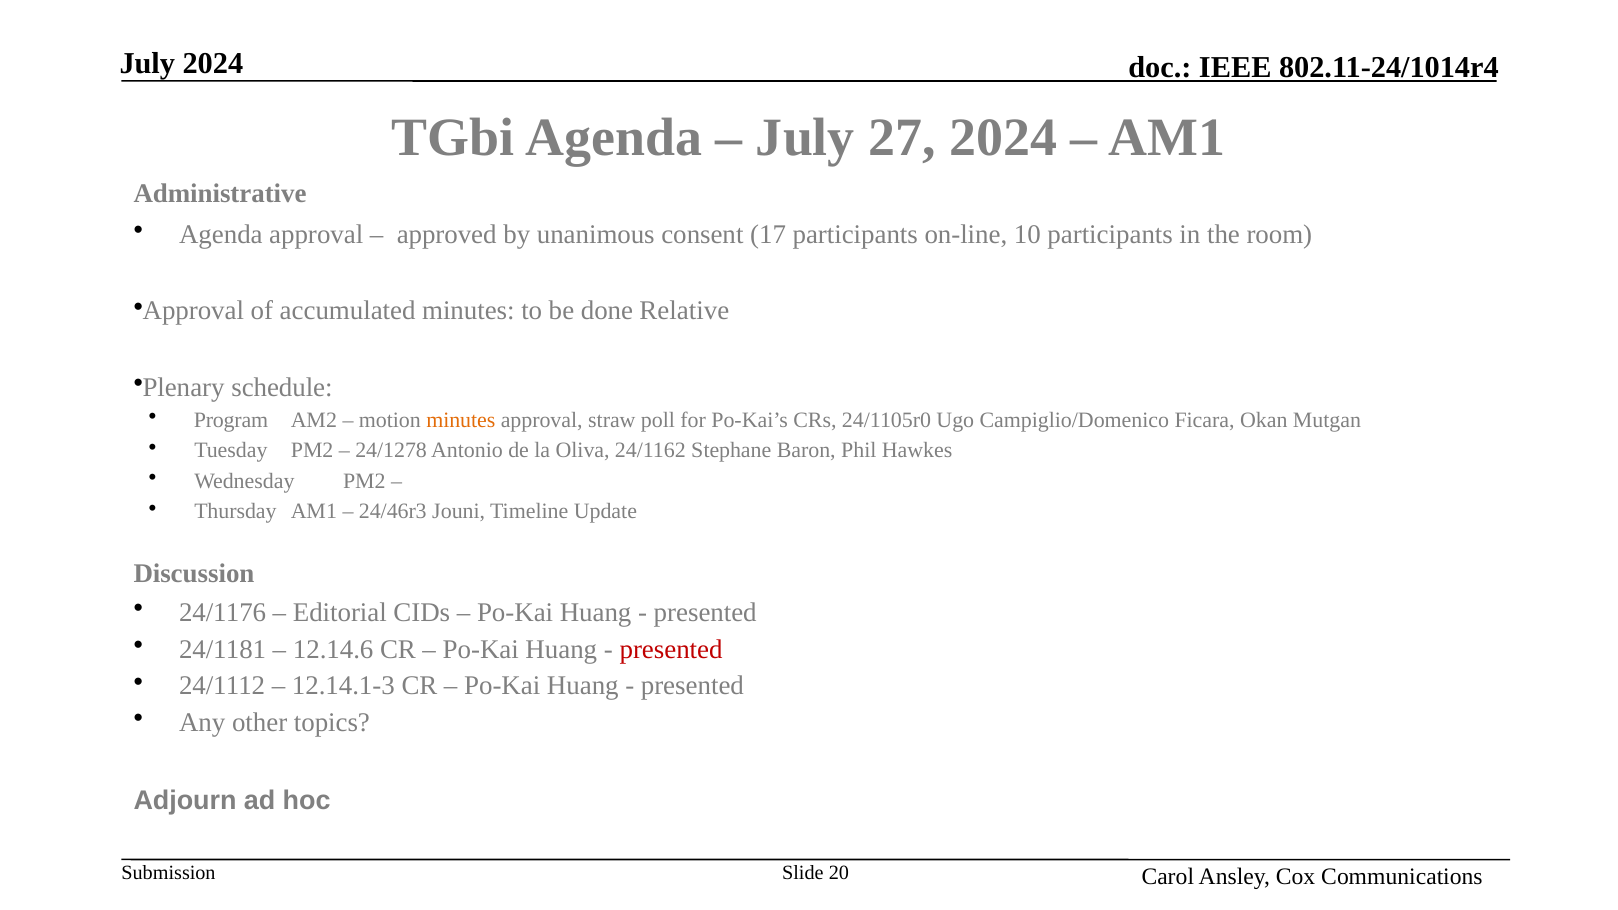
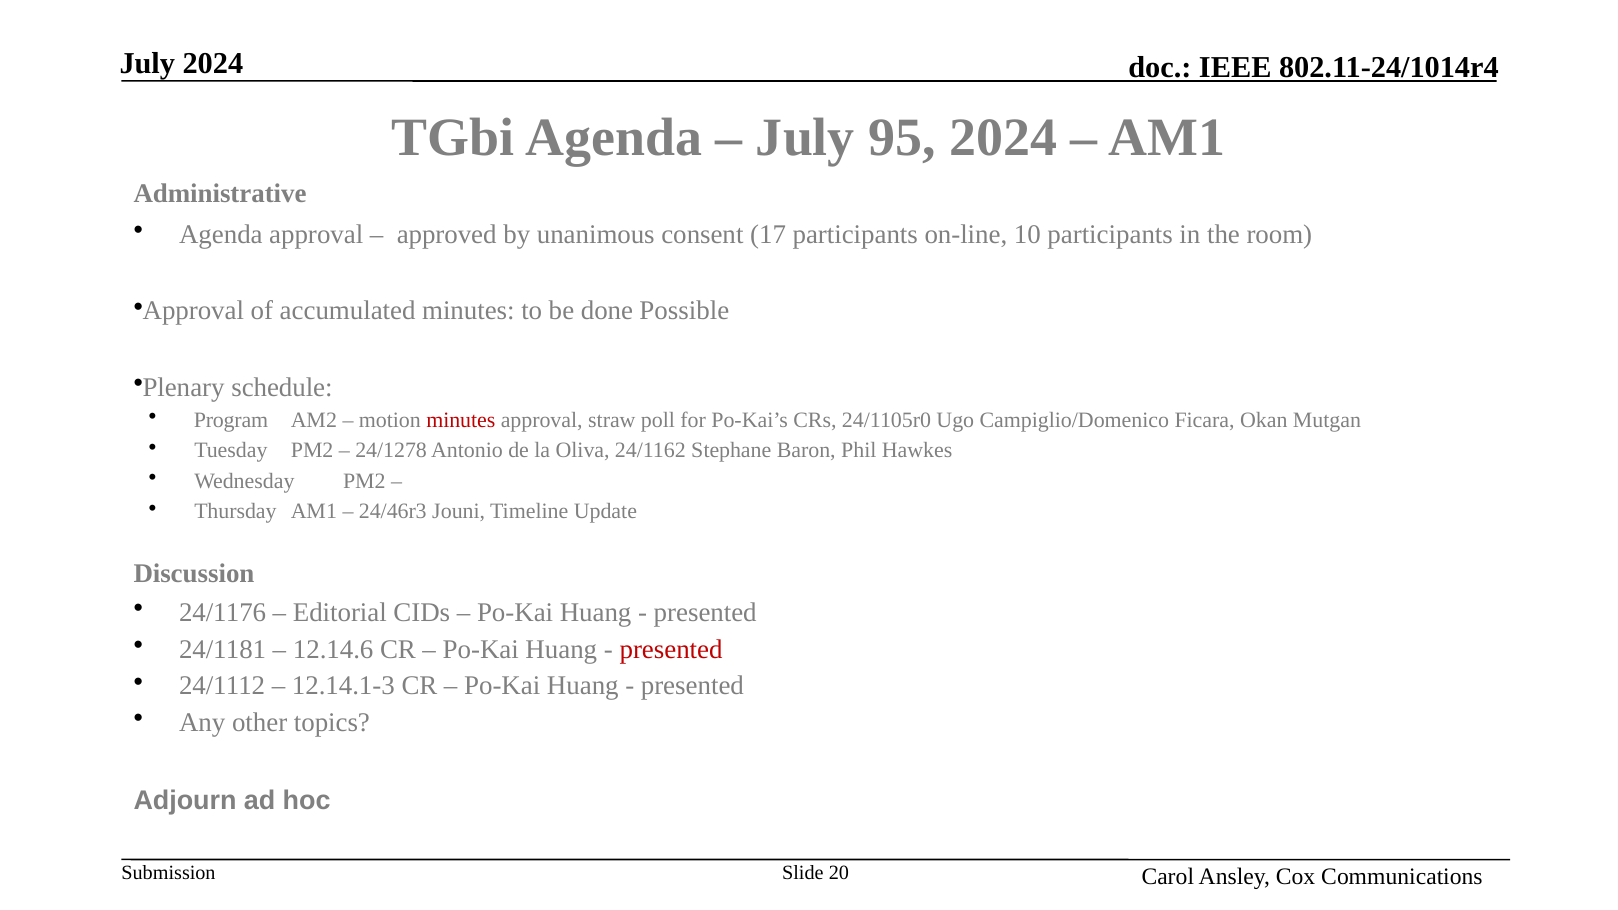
27: 27 -> 95
Relative: Relative -> Possible
minutes at (461, 420) colour: orange -> red
